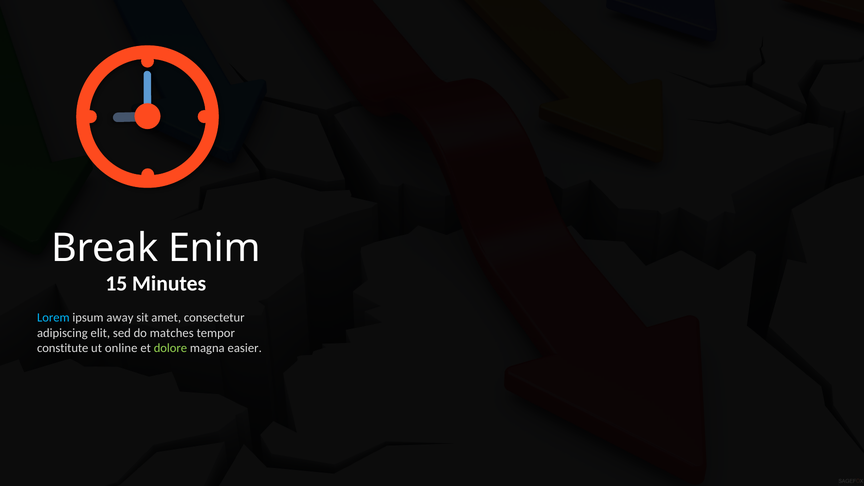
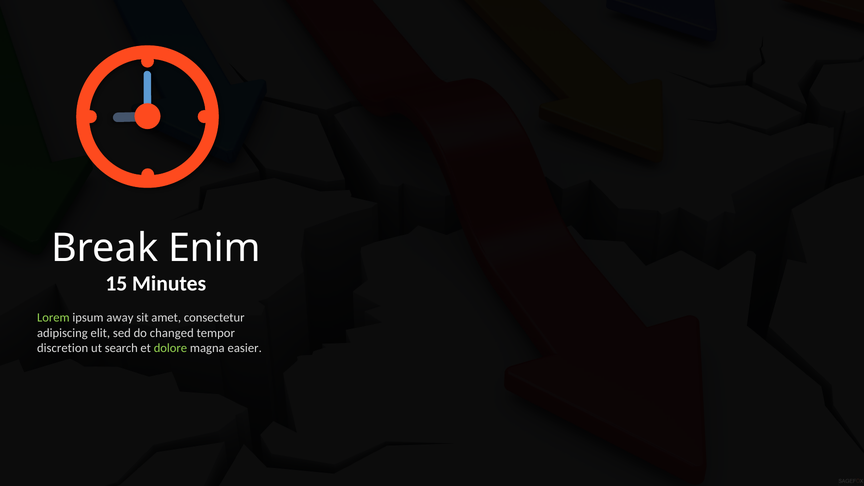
Lorem colour: light blue -> light green
matches: matches -> changed
constitute: constitute -> discretion
online: online -> search
